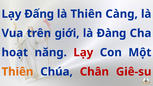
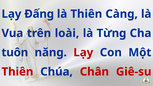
giới: giới -> loài
Đàng: Đàng -> Từng
hoạt: hoạt -> tuôn
Thiên at (17, 72) colour: orange -> red
